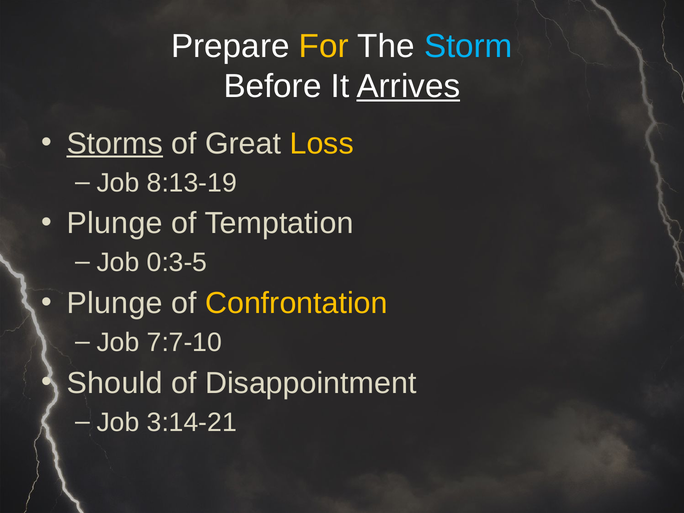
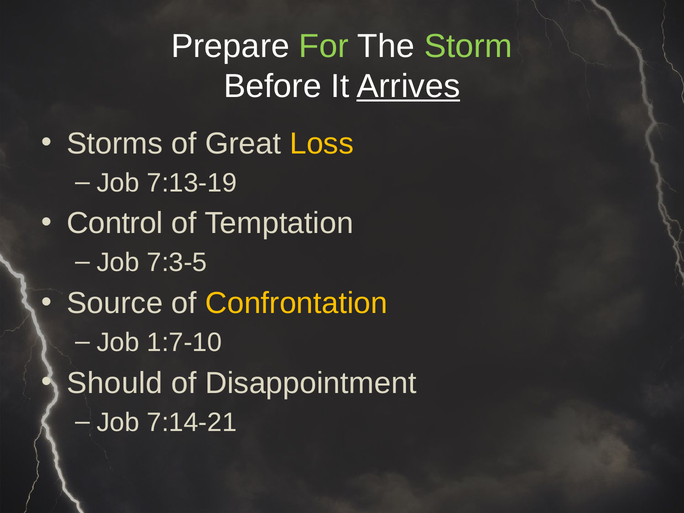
For colour: yellow -> light green
Storm colour: light blue -> light green
Storms underline: present -> none
8:13-19: 8:13-19 -> 7:13-19
Plunge at (115, 223): Plunge -> Control
0:3-5: 0:3-5 -> 7:3-5
Plunge at (115, 303): Plunge -> Source
7:7-10: 7:7-10 -> 1:7-10
3:14-21: 3:14-21 -> 7:14-21
